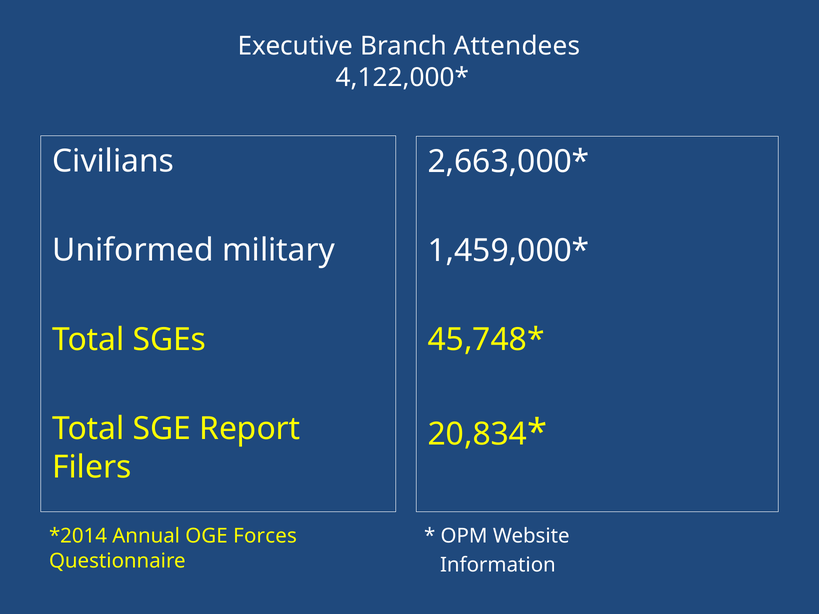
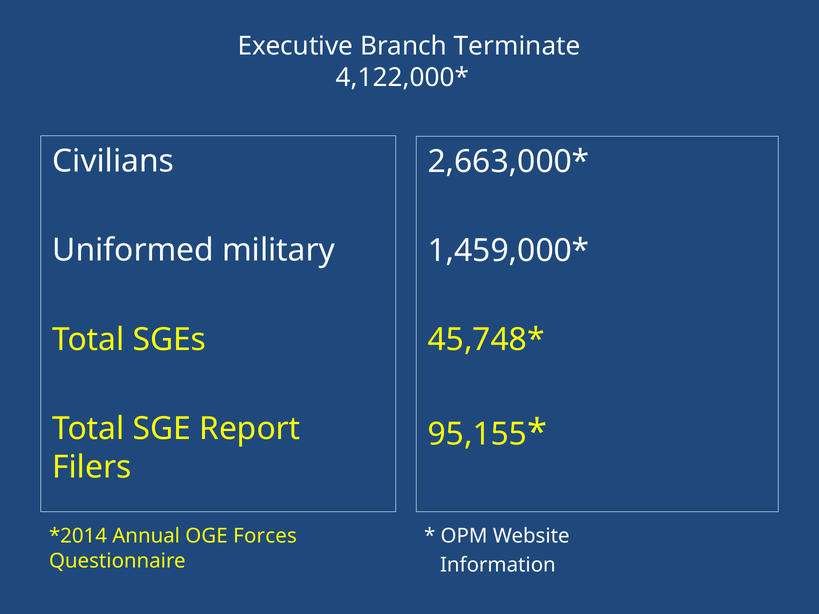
Attendees: Attendees -> Terminate
20,834: 20,834 -> 95,155
